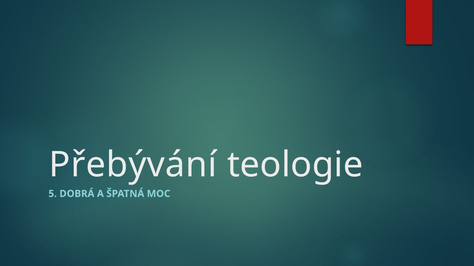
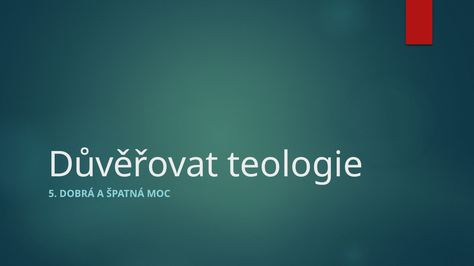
Přebývání: Přebývání -> Důvěřovat
